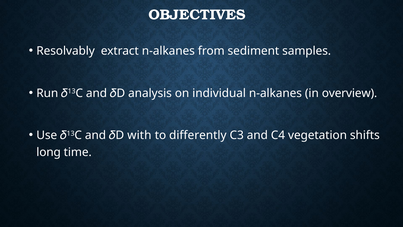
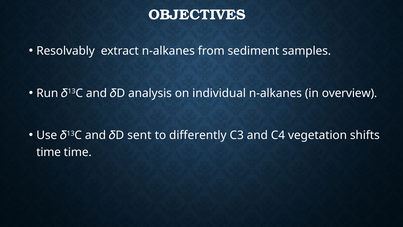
with: with -> sent
long at (49, 152): long -> time
